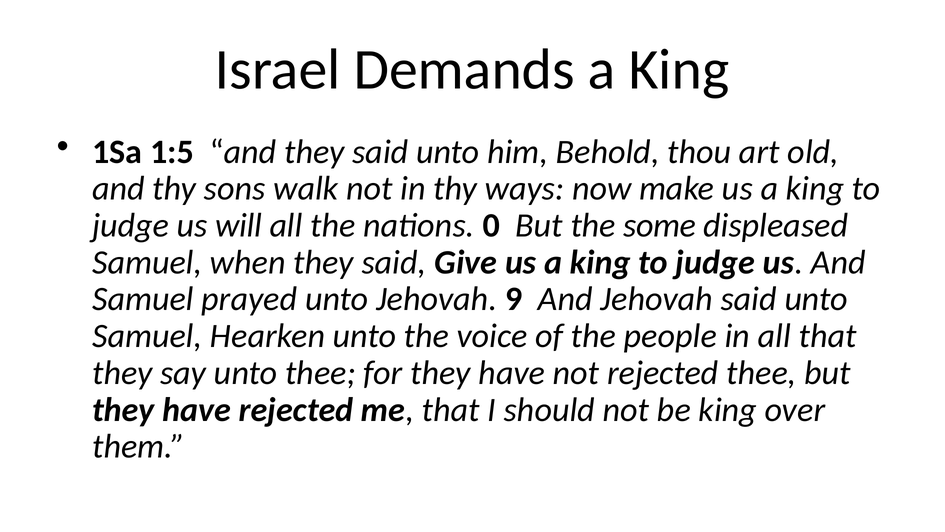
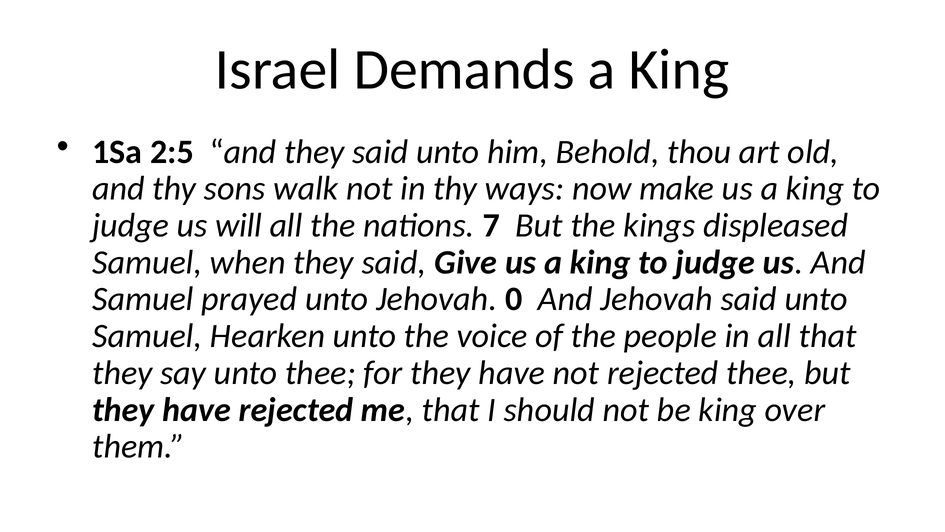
1:5: 1:5 -> 2:5
0: 0 -> 7
some: some -> kings
9: 9 -> 0
